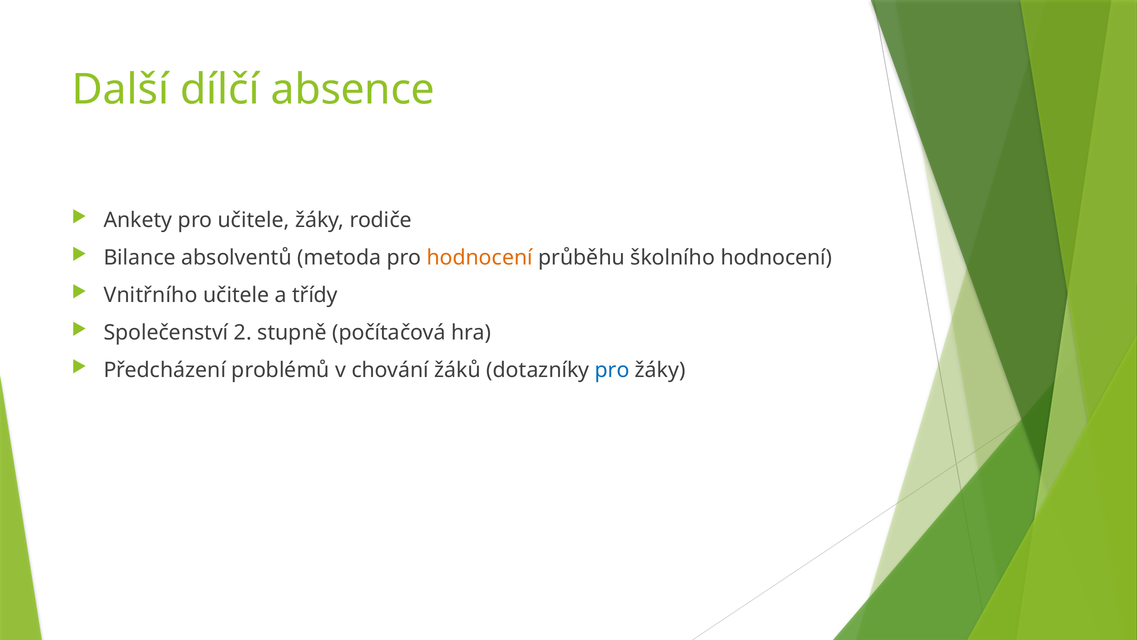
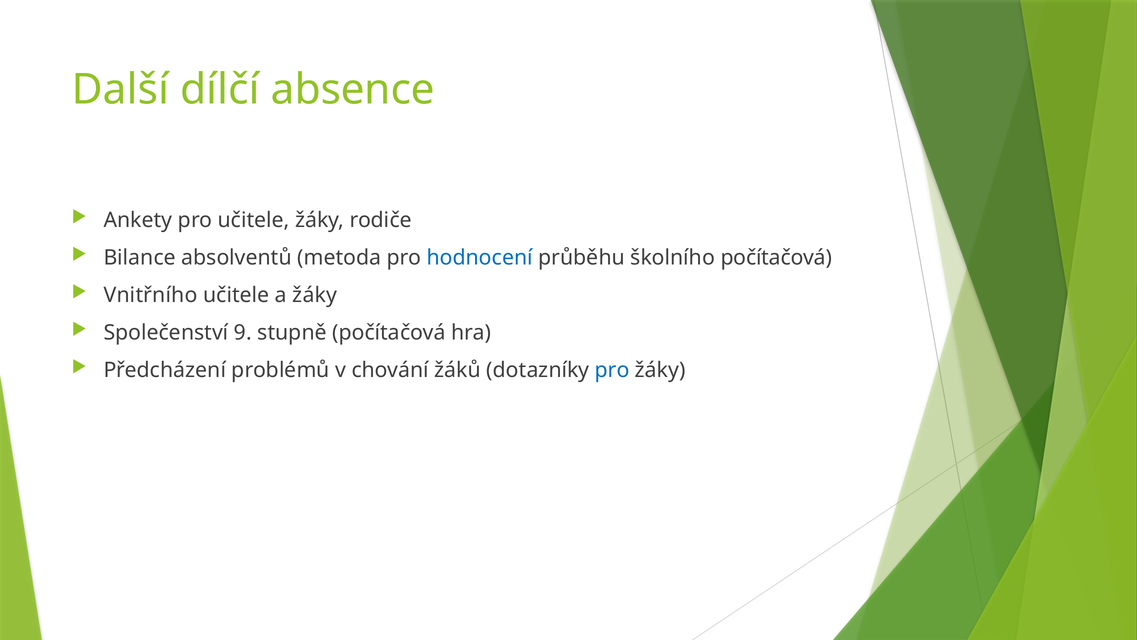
hodnocení at (480, 257) colour: orange -> blue
školního hodnocení: hodnocení -> počítačová
a třídy: třídy -> žáky
2: 2 -> 9
